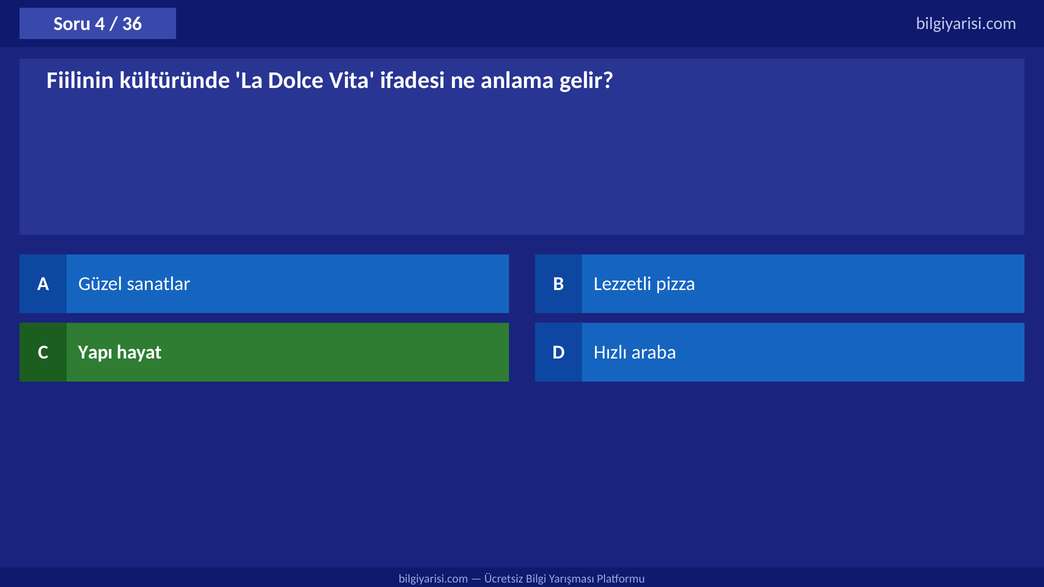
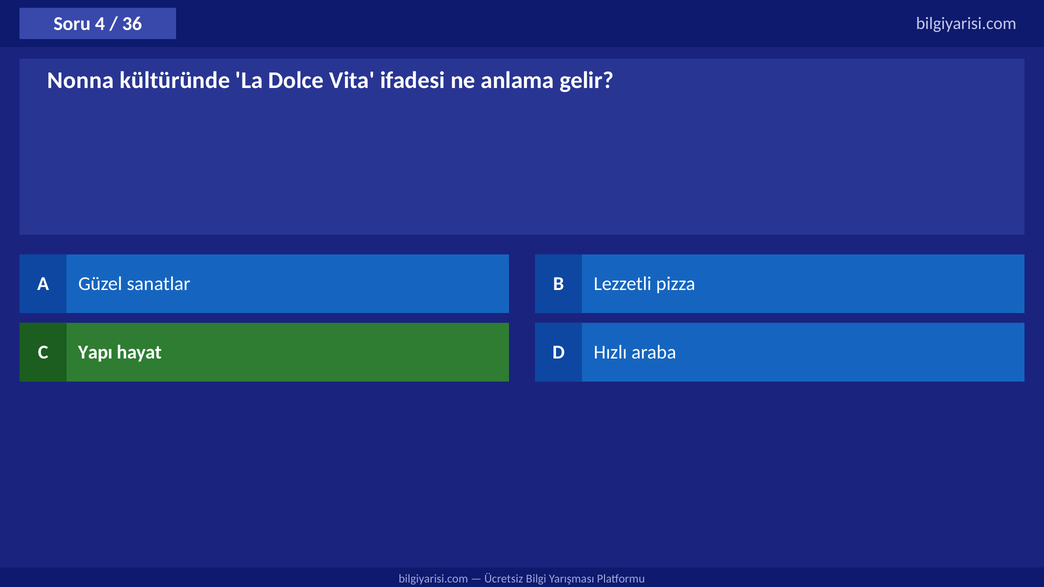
Fiilinin: Fiilinin -> Nonna
